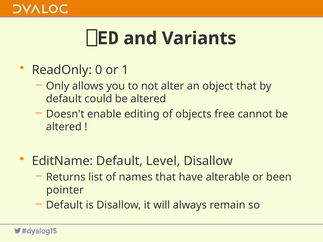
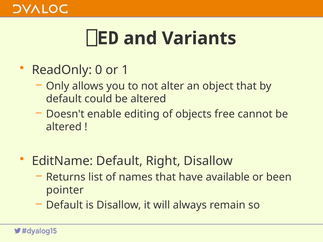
Level: Level -> Right
alterable: alterable -> available
